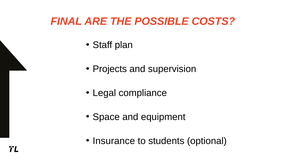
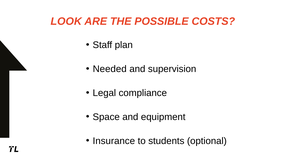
FINAL: FINAL -> LOOK
Projects: Projects -> Needed
